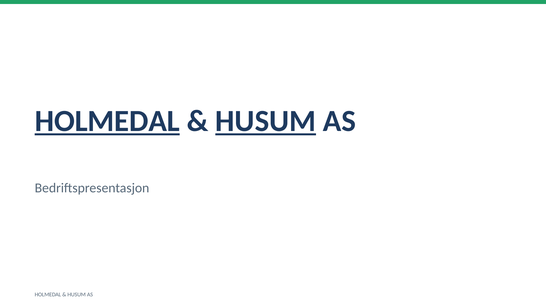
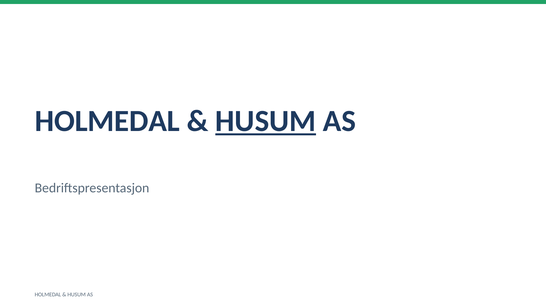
HOLMEDAL at (107, 121) underline: present -> none
